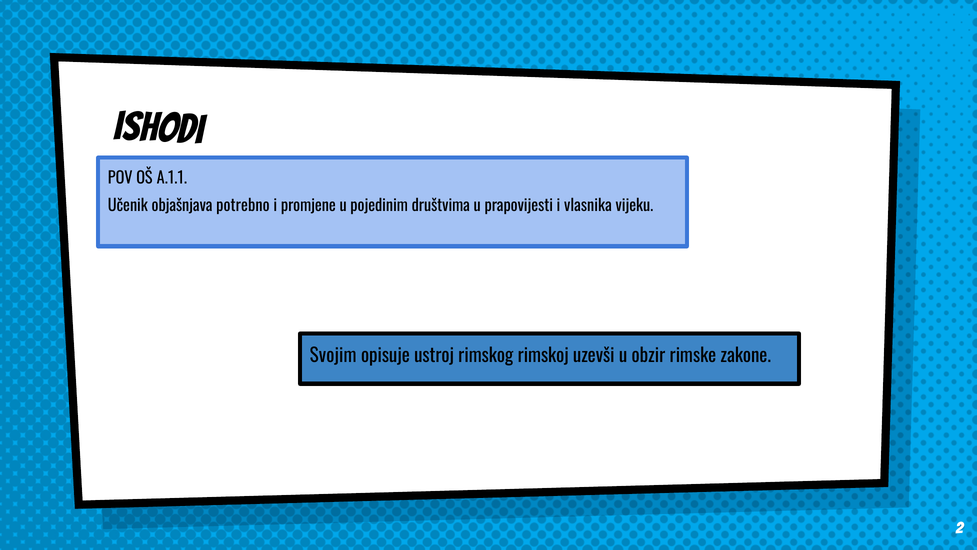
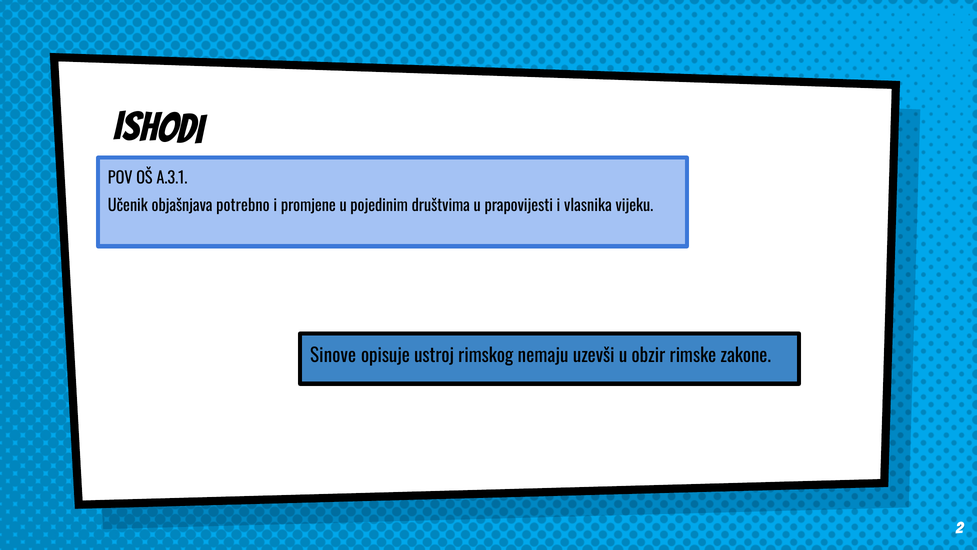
A.1.1: A.1.1 -> A.3.1
Svojim: Svojim -> Sinove
rimskoj: rimskoj -> nemaju
